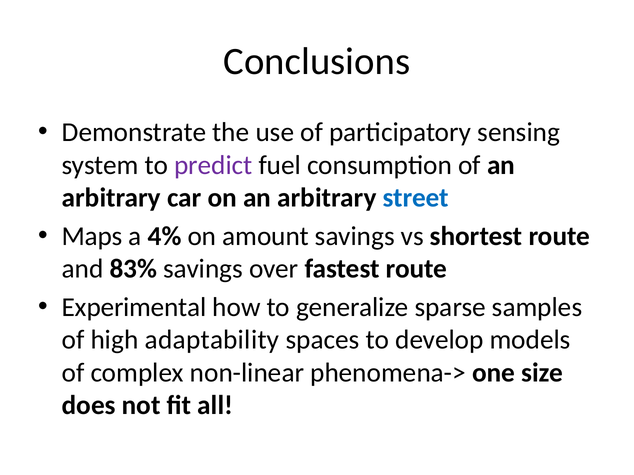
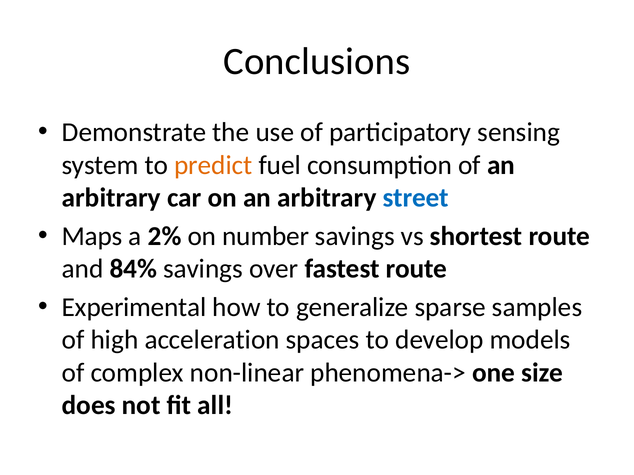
predict colour: purple -> orange
4%: 4% -> 2%
amount: amount -> number
83%: 83% -> 84%
adaptability: adaptability -> acceleration
